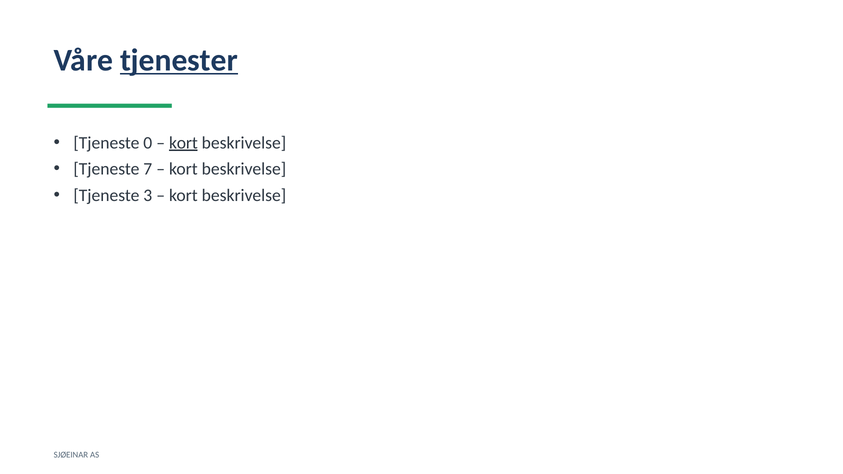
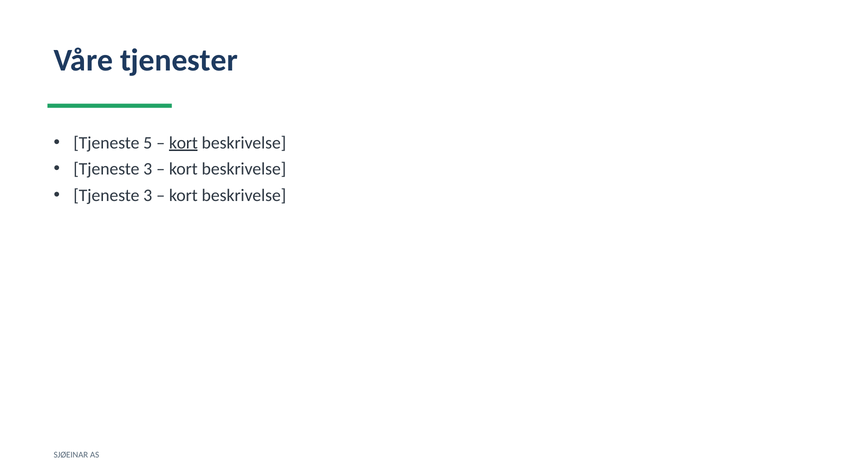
tjenester underline: present -> none
0: 0 -> 5
7 at (148, 169): 7 -> 3
